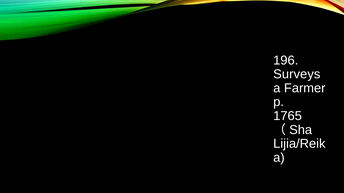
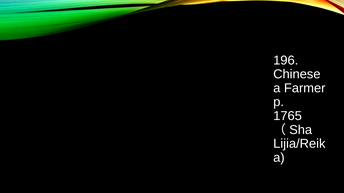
Surveys: Surveys -> Chinese
